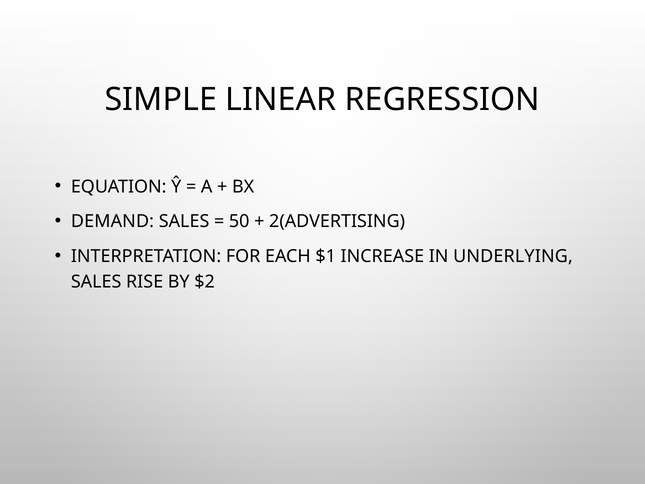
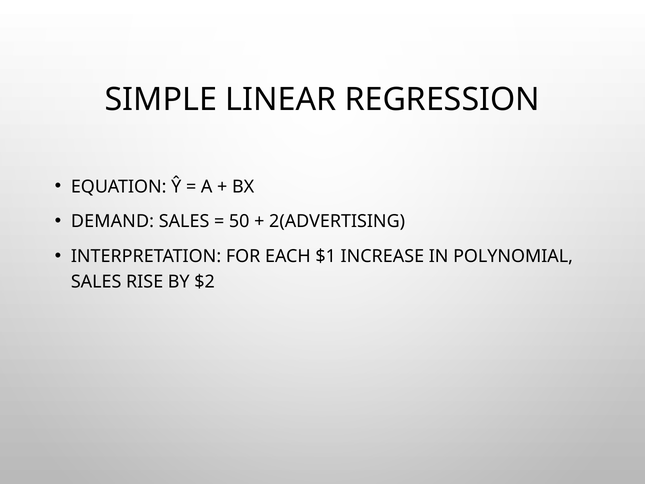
UNDERLYING: UNDERLYING -> POLYNOMIAL
